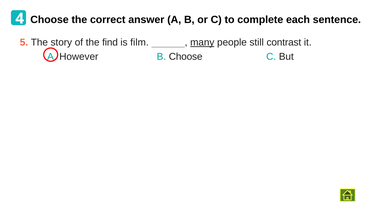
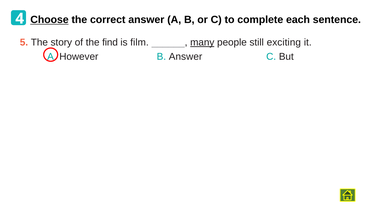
Choose at (49, 20) underline: none -> present
contrast: contrast -> exciting
B Choose: Choose -> Answer
